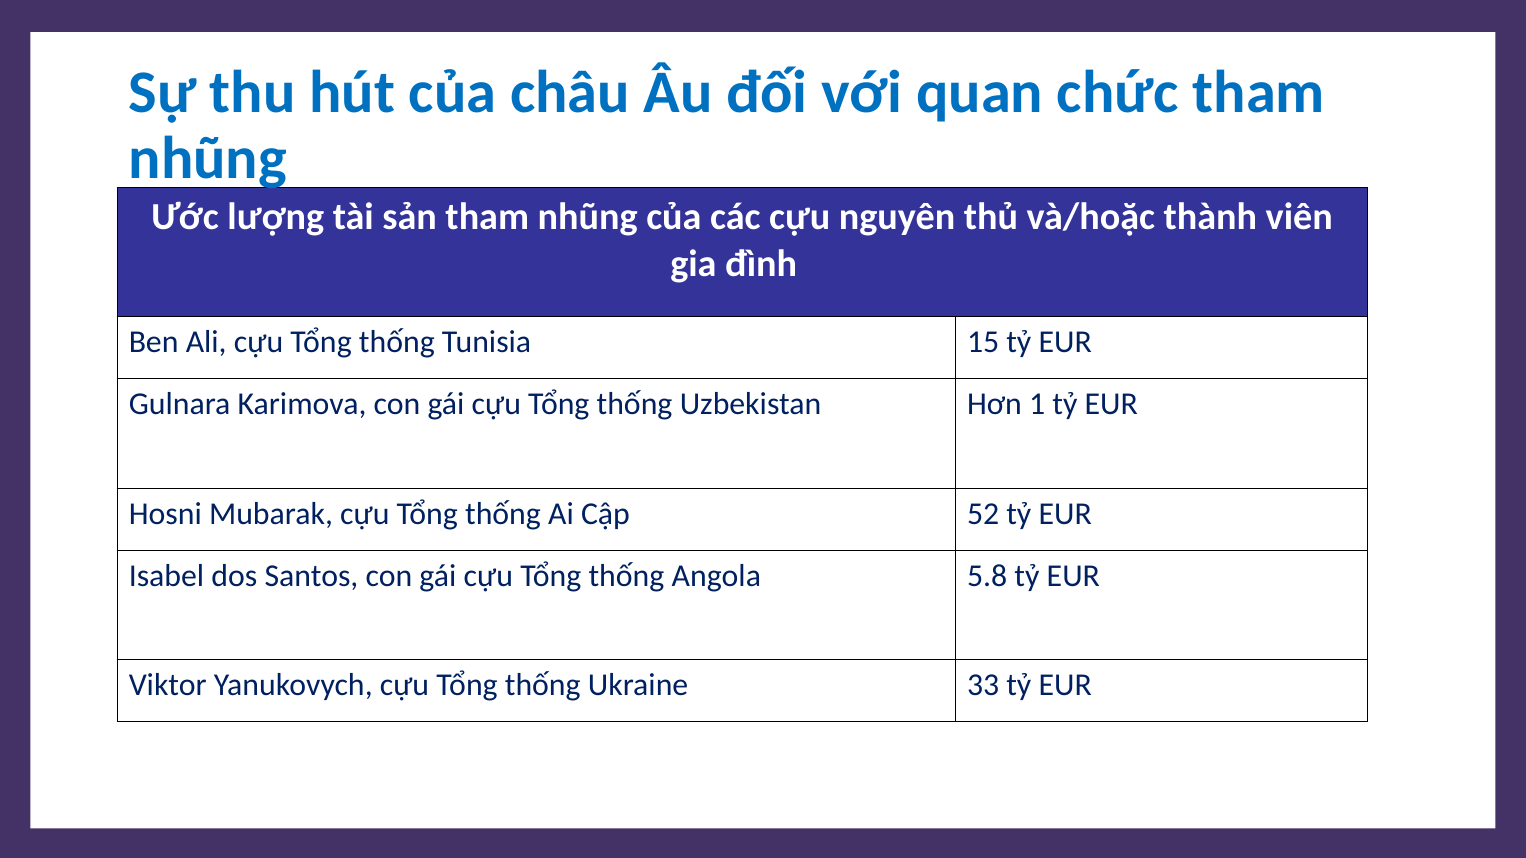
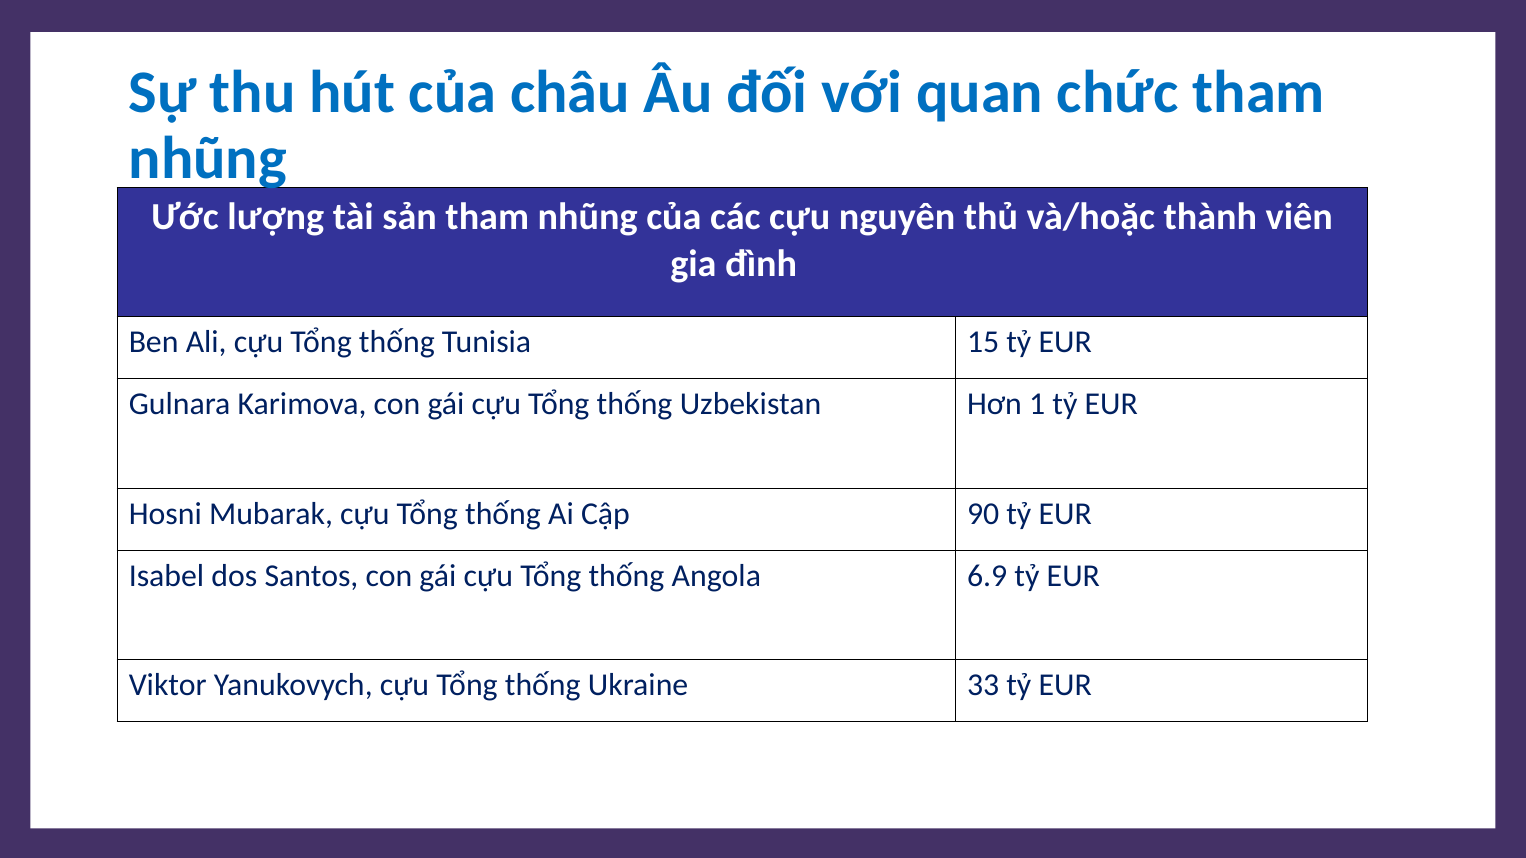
52: 52 -> 90
5.8: 5.8 -> 6.9
